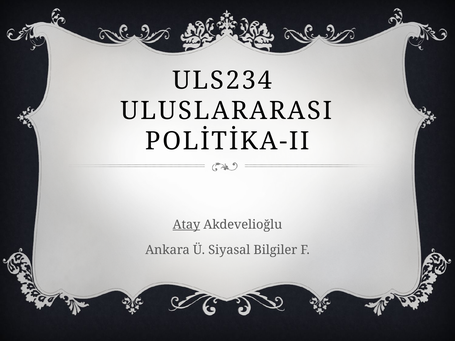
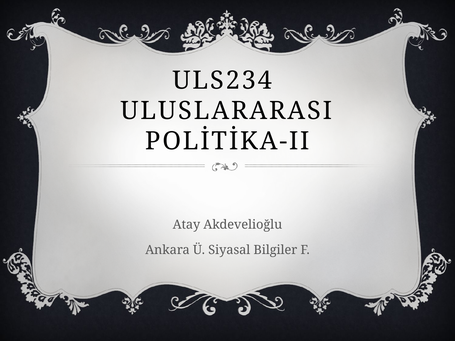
Atay underline: present -> none
